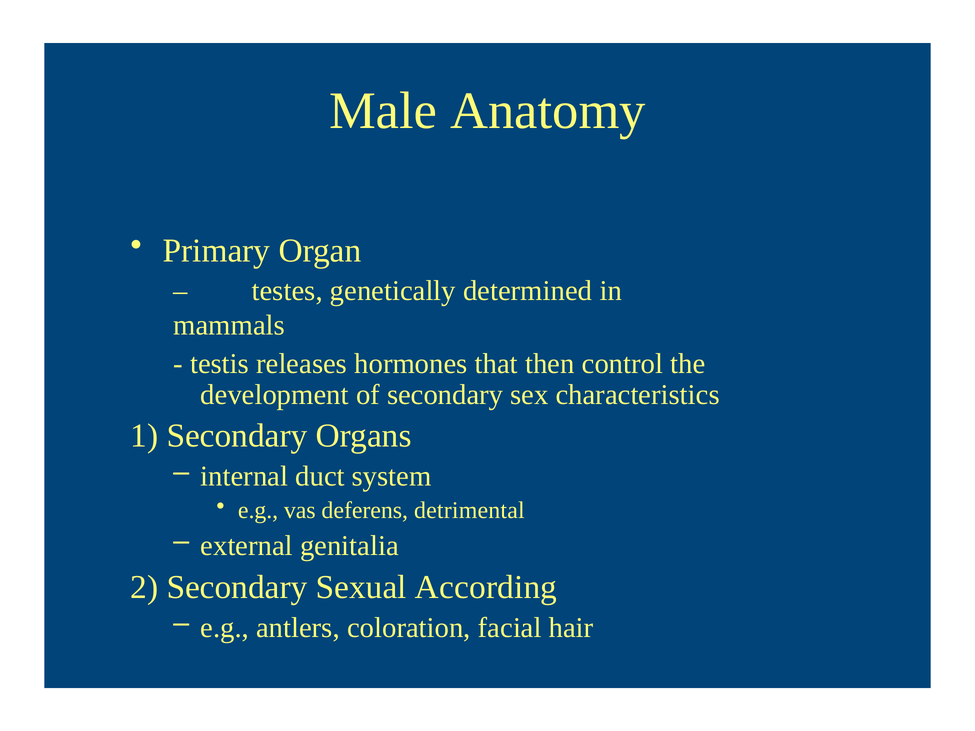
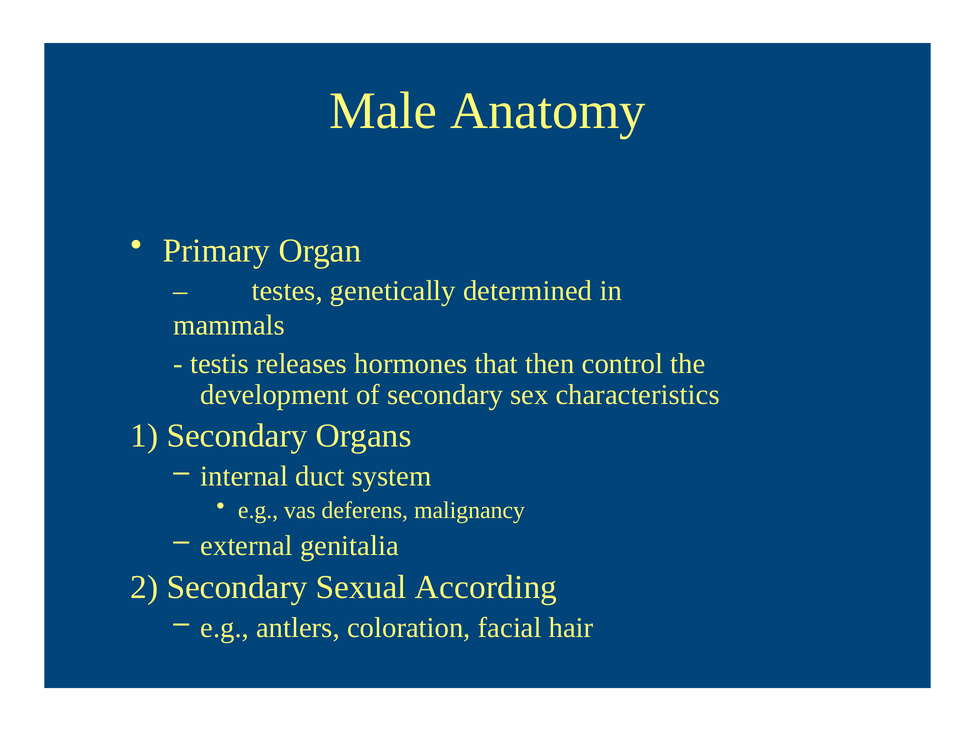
detrimental: detrimental -> malignancy
